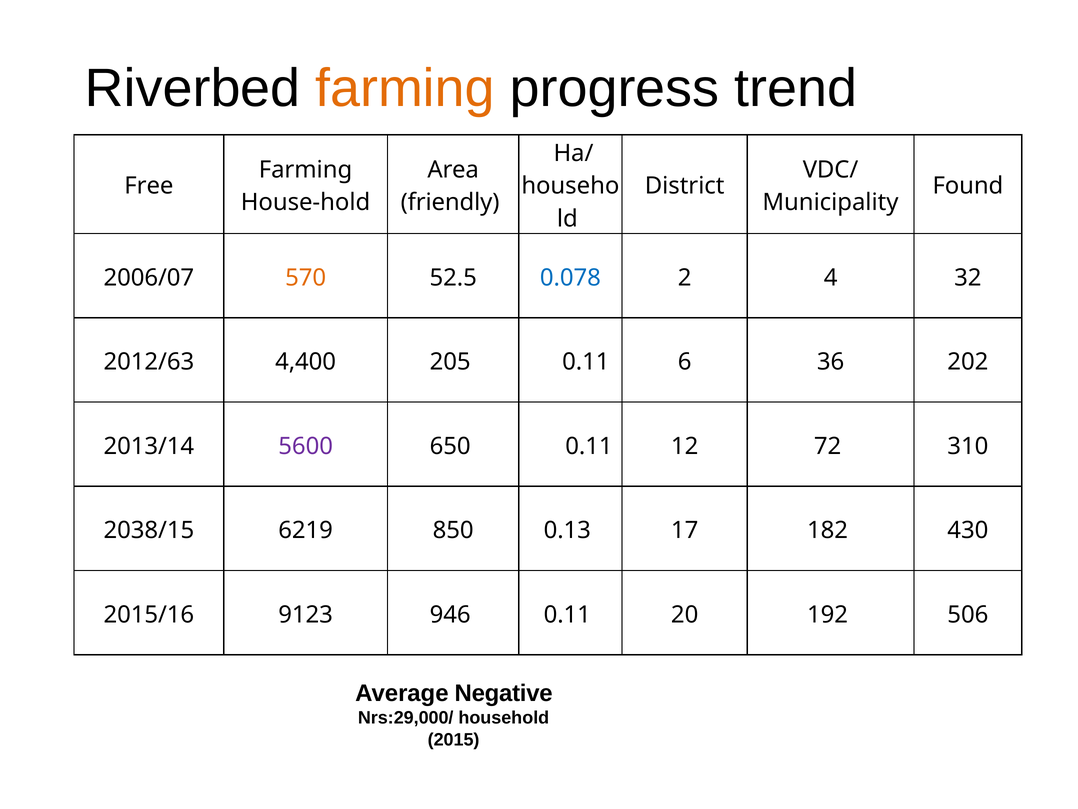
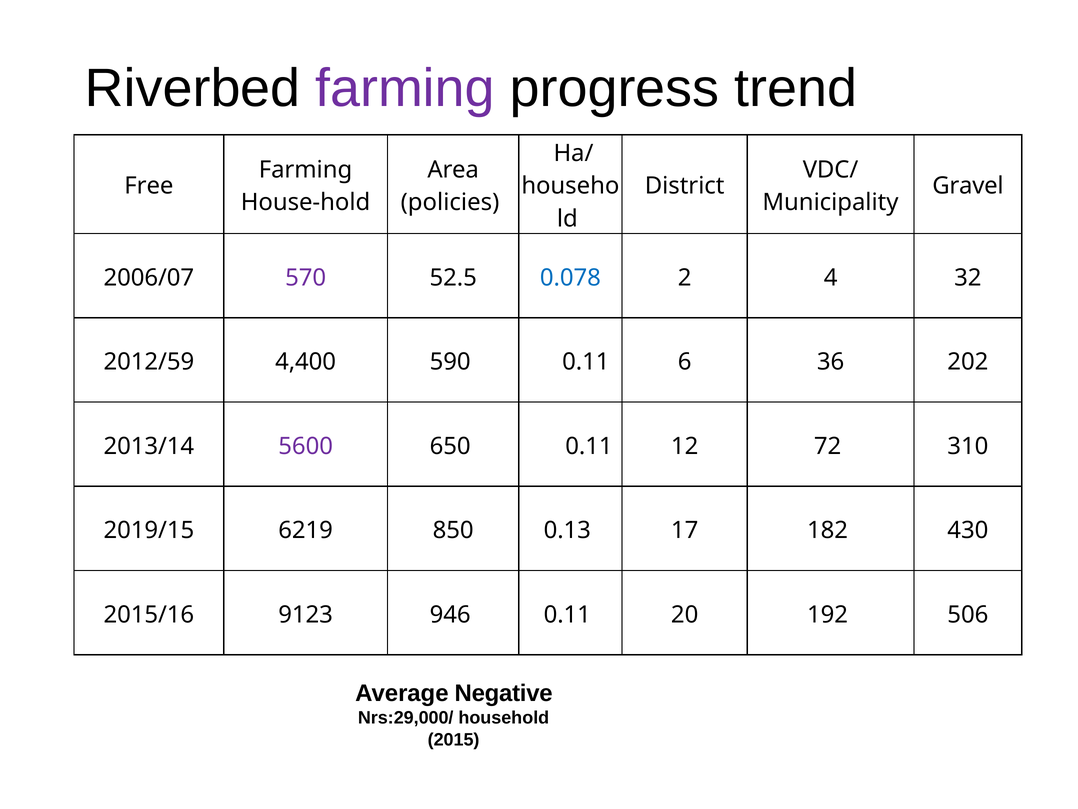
farming at (405, 89) colour: orange -> purple
Found: Found -> Gravel
friendly: friendly -> policies
570 colour: orange -> purple
2012/63: 2012/63 -> 2012/59
205: 205 -> 590
2038/15: 2038/15 -> 2019/15
